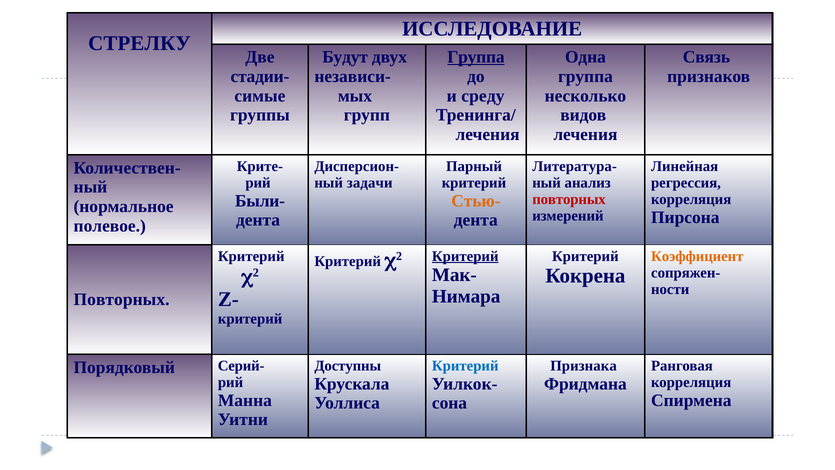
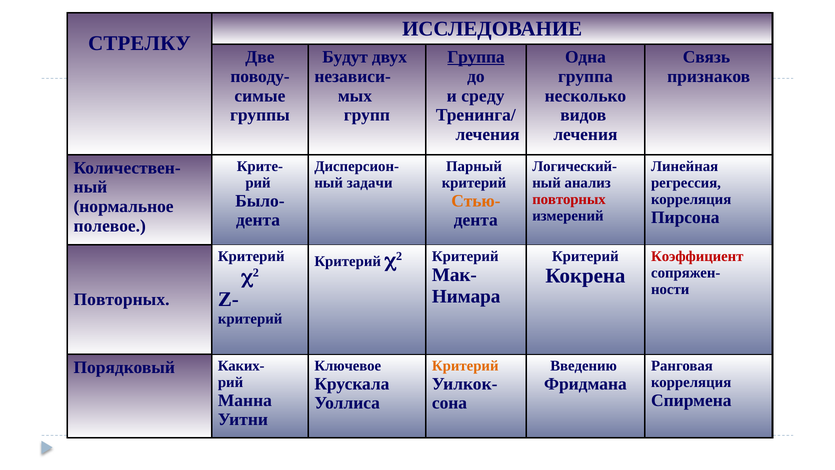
стадии-: стадии- -> поводу-
Литература-: Литература- -> Логический-
Были-: Были- -> Было-
Коэффициент colour: orange -> red
Критерий at (465, 256) underline: present -> none
Доступны: Доступны -> Ключевое
Критерий at (465, 366) colour: blue -> orange
Признака: Признака -> Введению
Серий-: Серий- -> Каких-
